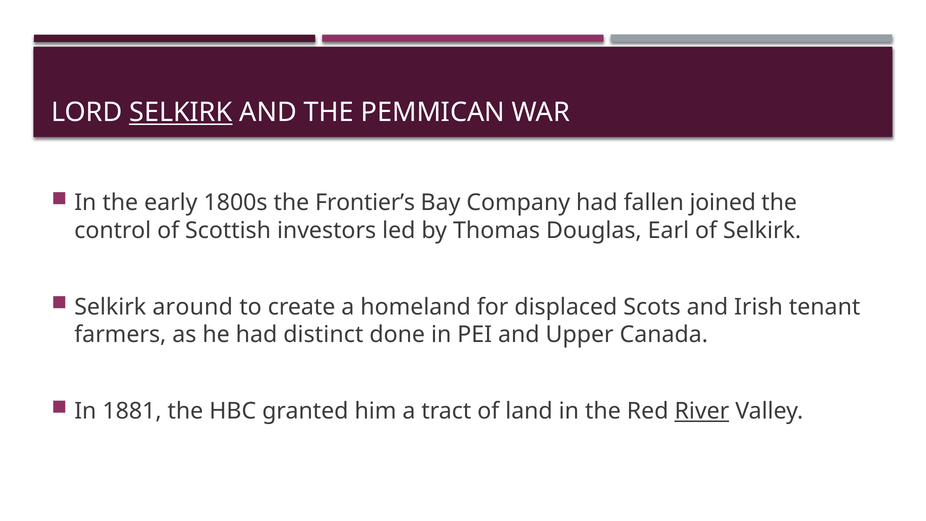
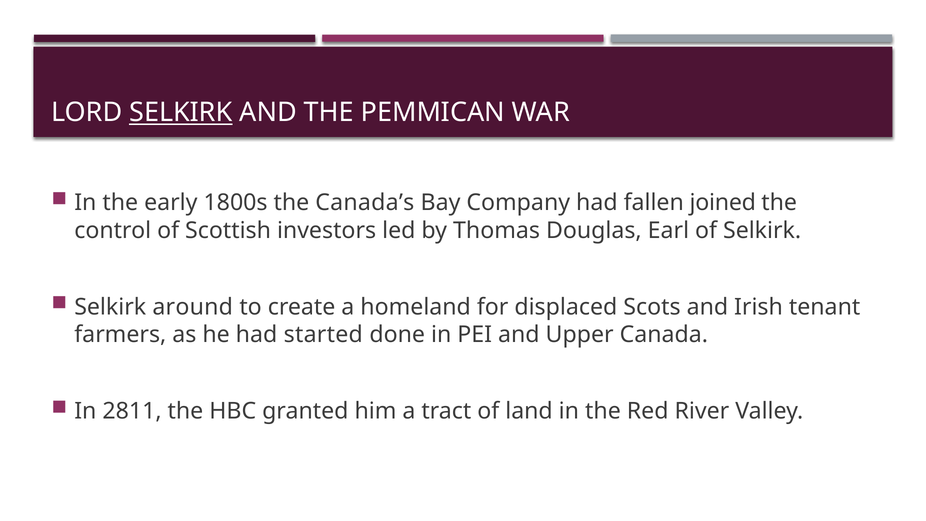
Frontier’s: Frontier’s -> Canada’s
distinct: distinct -> started
1881: 1881 -> 2811
River underline: present -> none
